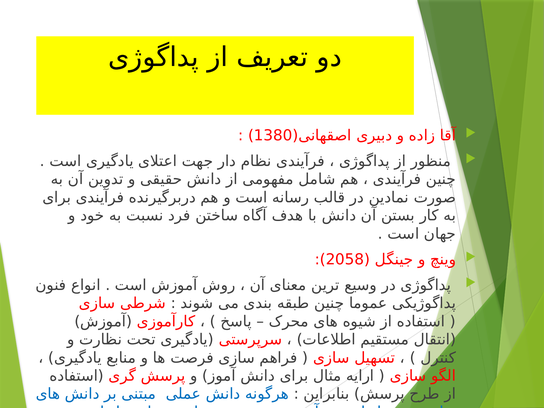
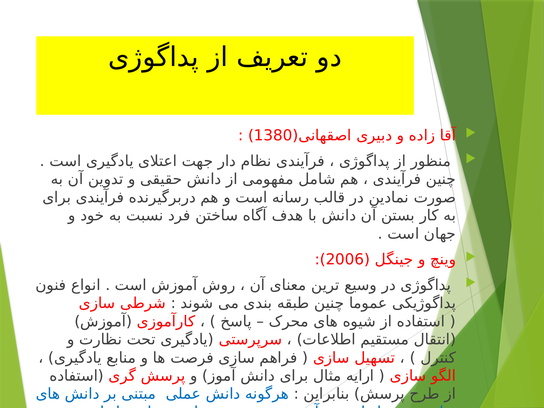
2058: 2058 -> 2006
